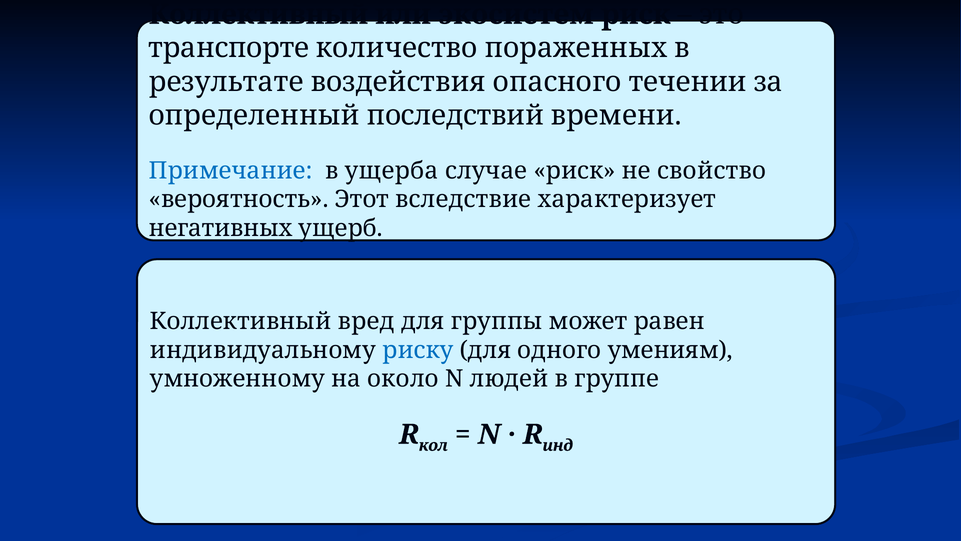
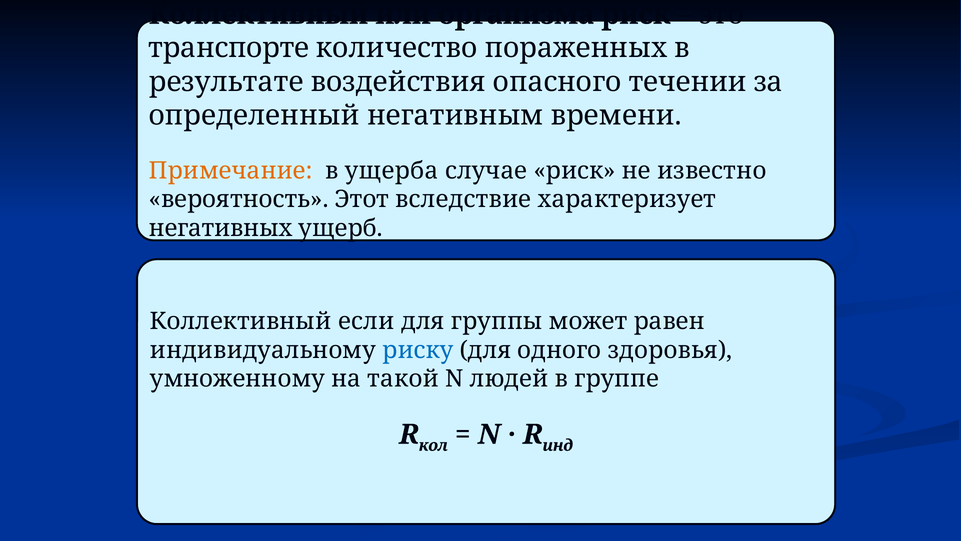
экосистем: экосистем -> организма
последствий: последствий -> негативным
Примечание colour: blue -> orange
свойство: свойство -> известно
вред: вред -> если
умениям: умениям -> здоровья
около: около -> такой
